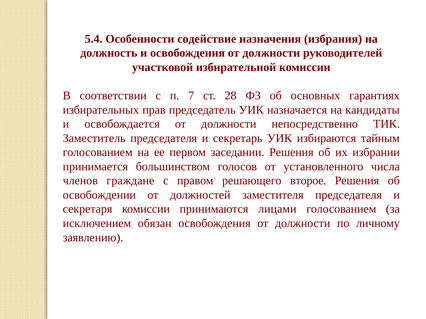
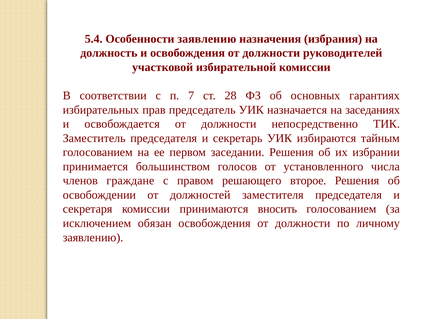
Особенности содействие: содействие -> заявлению
кандидаты: кандидаты -> заседаниях
лицами: лицами -> вносить
